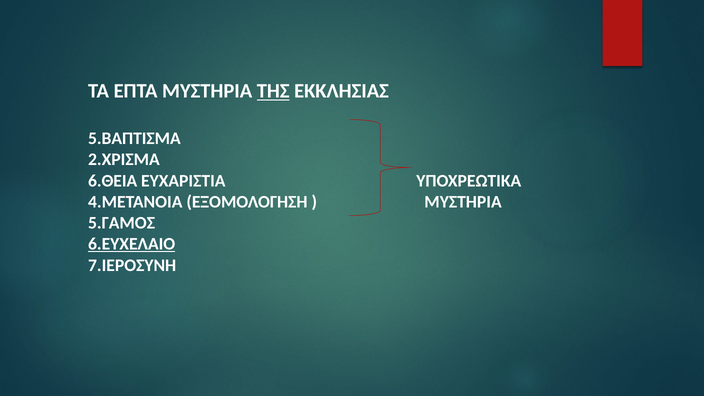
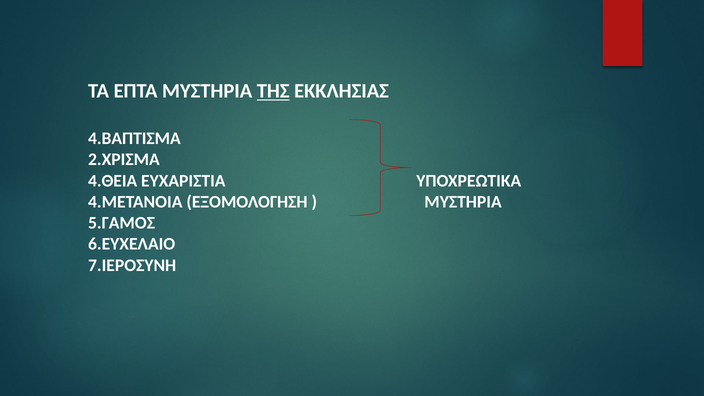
5.ΒΑΠΤΙΣΜΑ: 5.ΒΑΠΤΙΣΜΑ -> 4.ΒΑΠΤΙΣΜΑ
6.ΘΕΙΑ: 6.ΘΕΙΑ -> 4.ΘΕΙΑ
6.ΕΥΧΕΛΑΙΟ underline: present -> none
